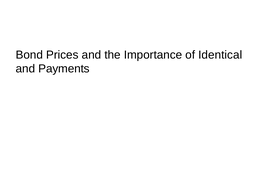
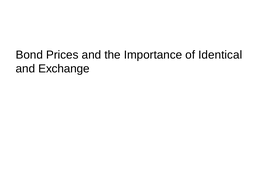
Payments: Payments -> Exchange
